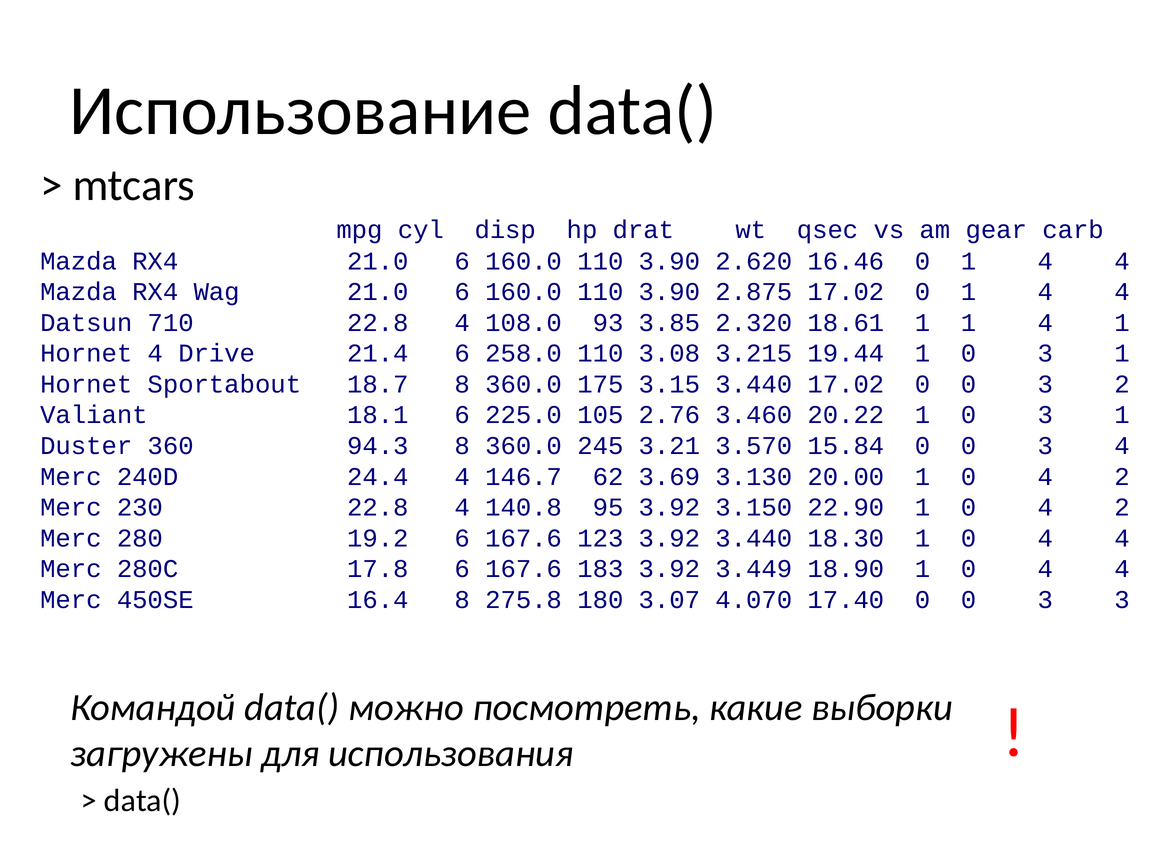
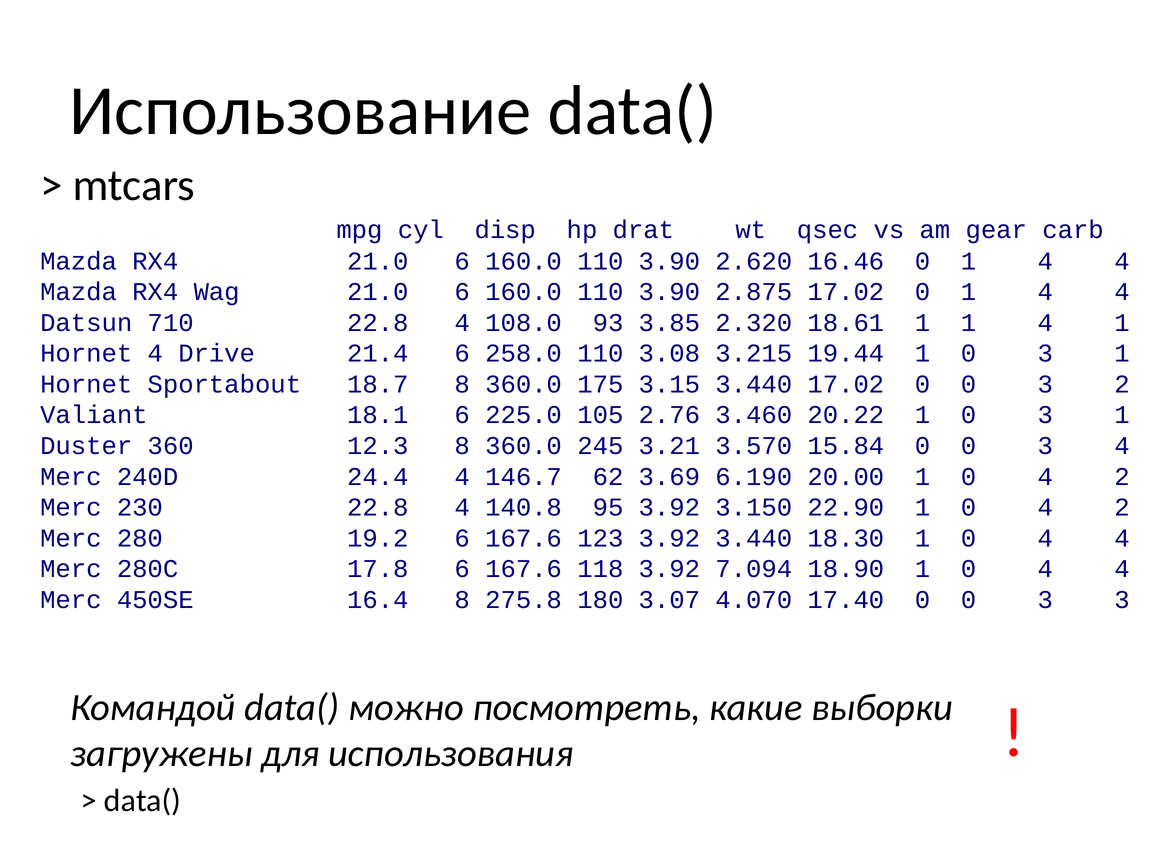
94.3: 94.3 -> 12.3
3.130: 3.130 -> 6.190
183: 183 -> 118
3.449: 3.449 -> 7.094
